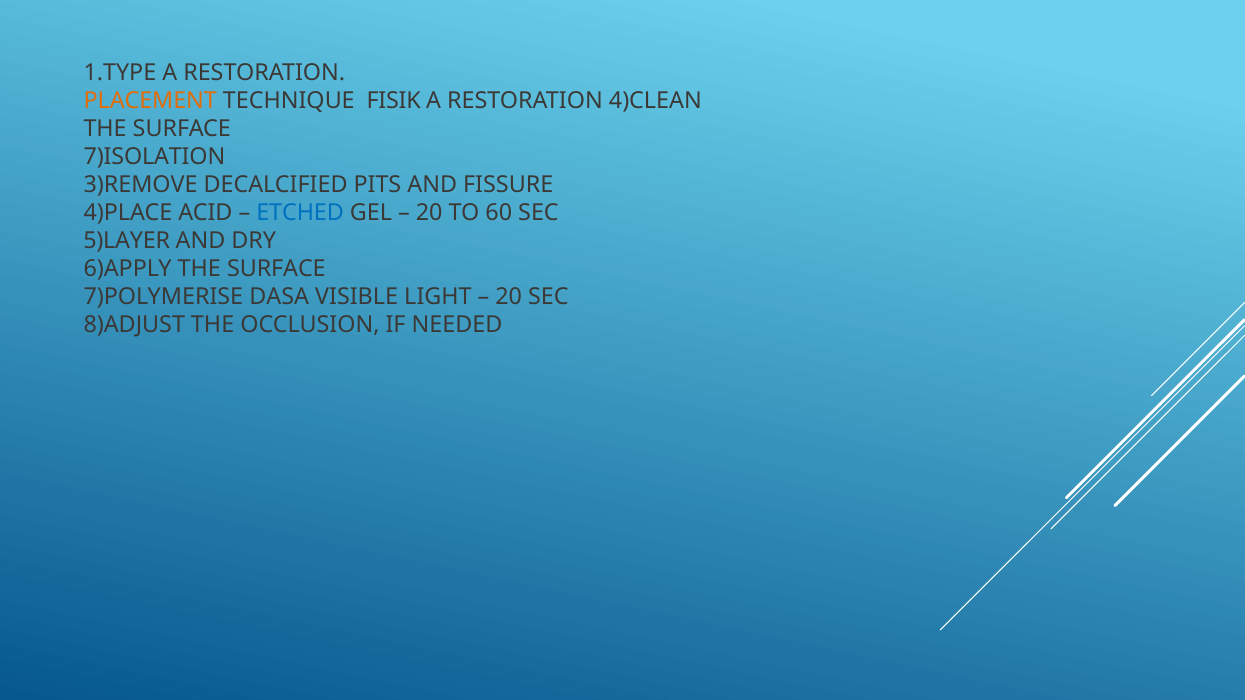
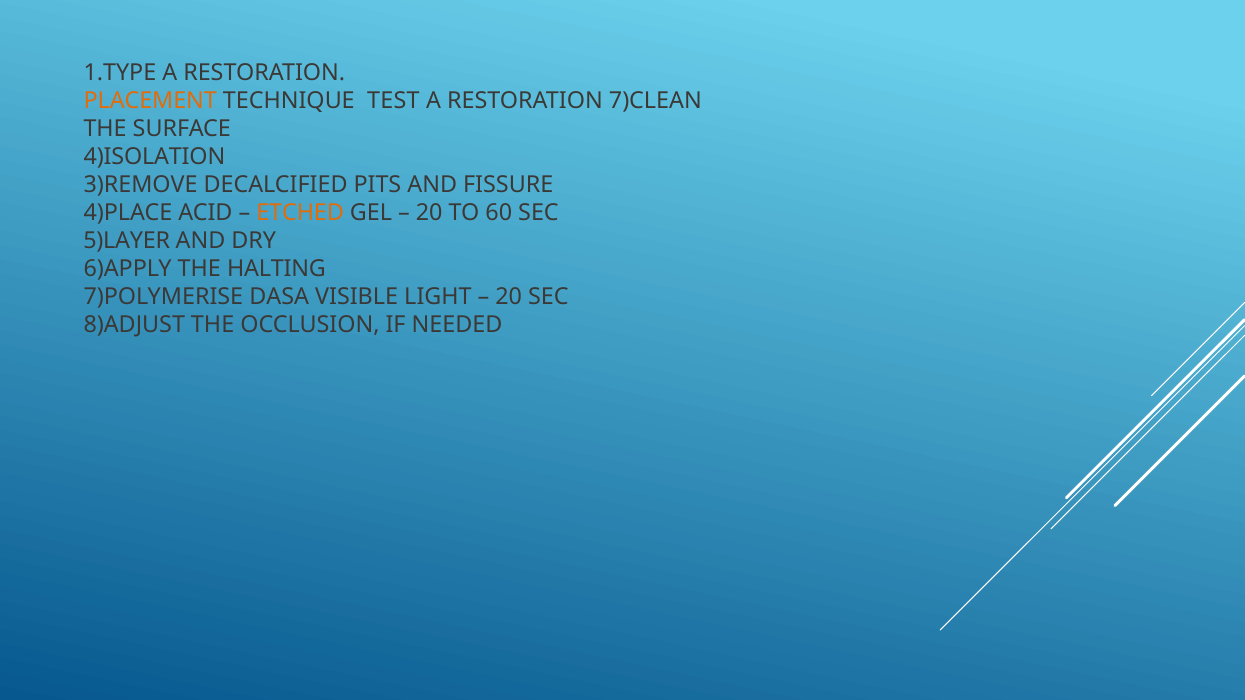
FISIK: FISIK -> TEST
4)CLEAN: 4)CLEAN -> 7)CLEAN
7)ISOLATION: 7)ISOLATION -> 4)ISOLATION
ETCHED colour: blue -> orange
6)APPLY THE SURFACE: SURFACE -> HALTING
